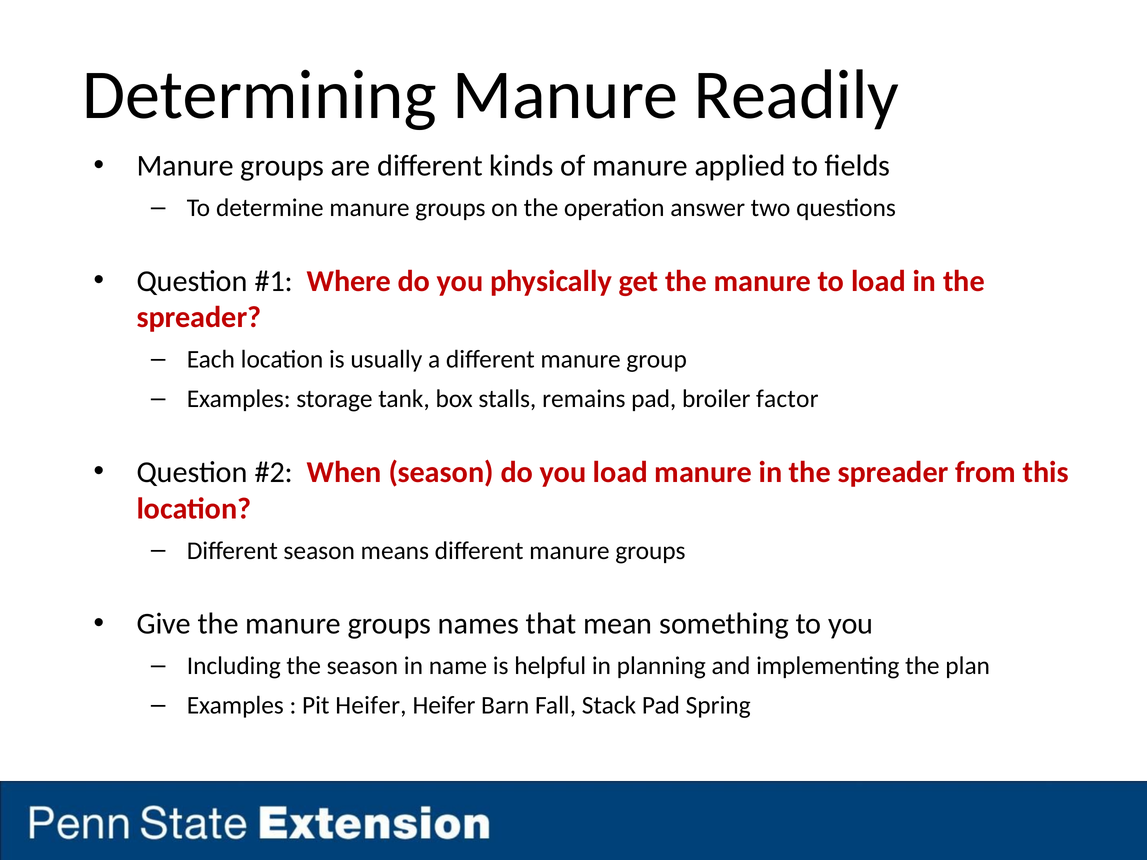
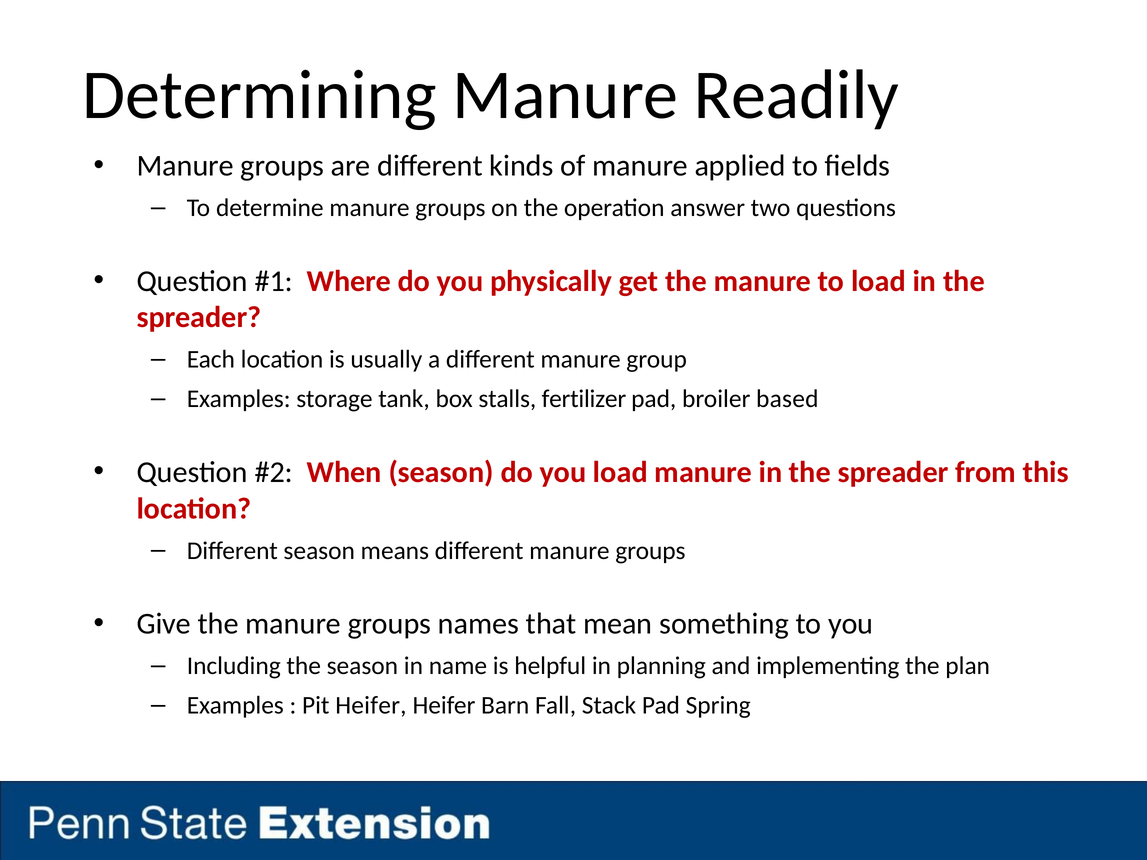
remains: remains -> fertilizer
factor: factor -> based
